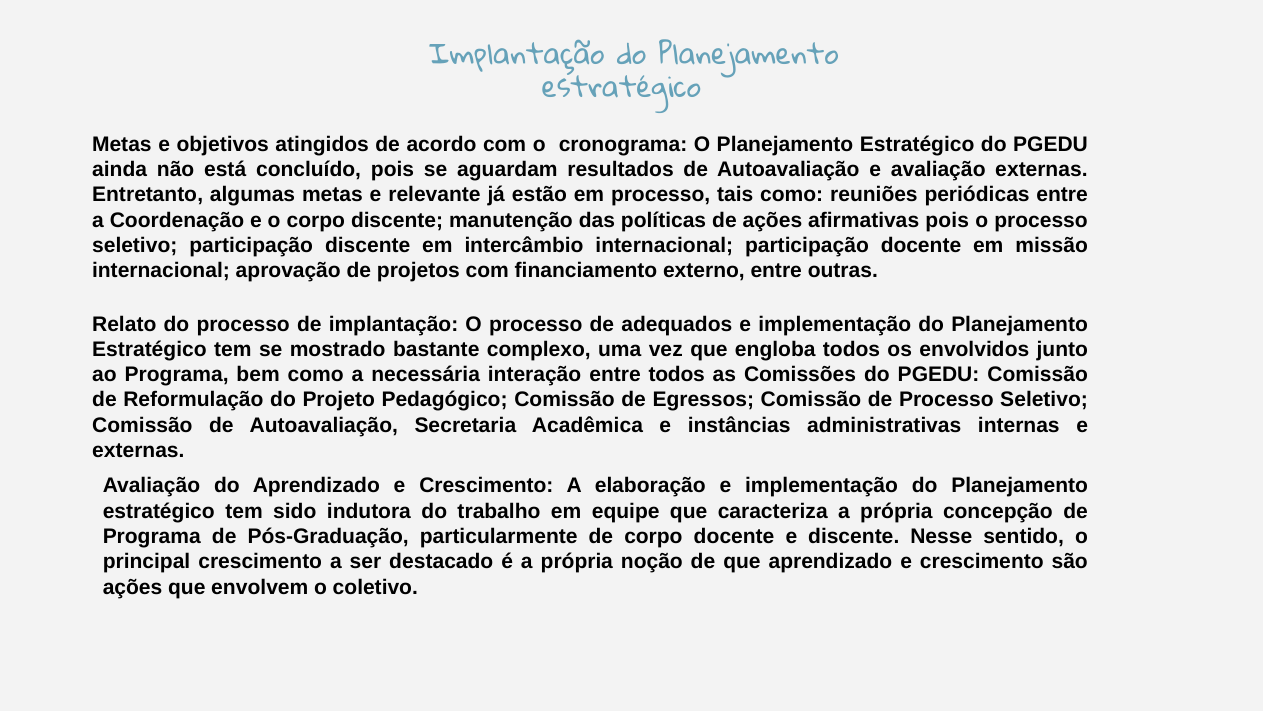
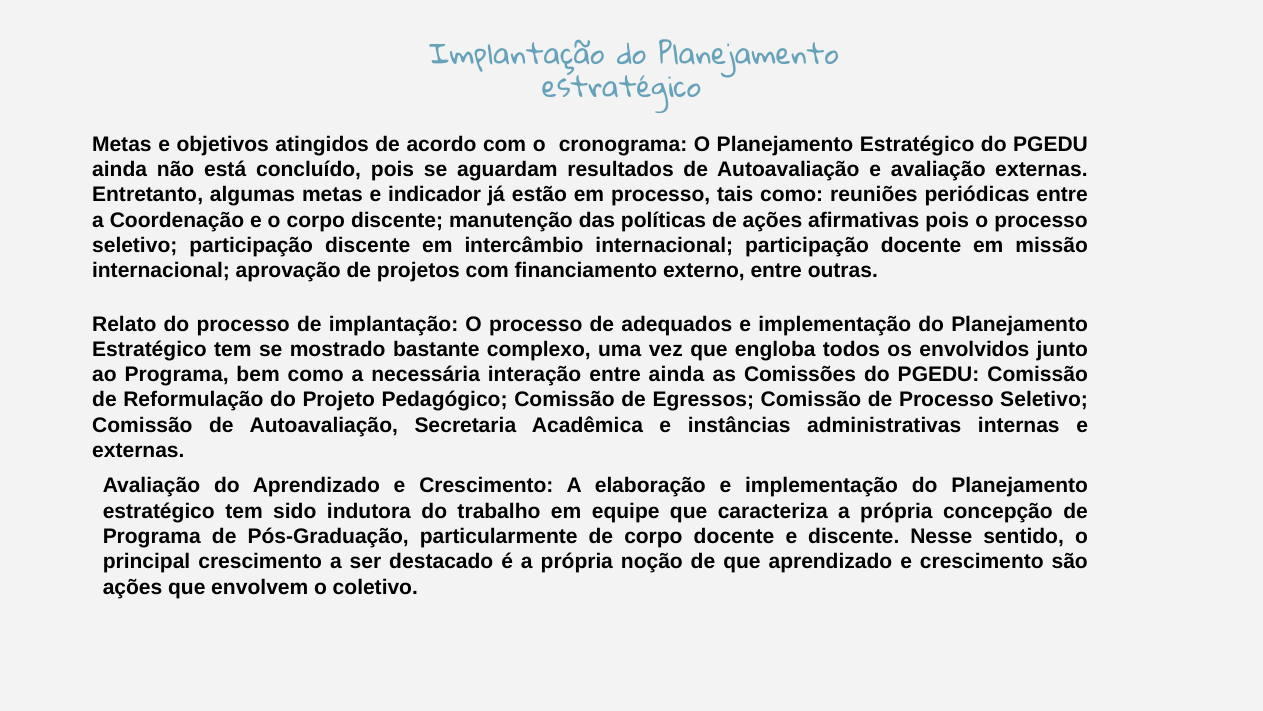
relevante: relevante -> indicador
entre todos: todos -> ainda
